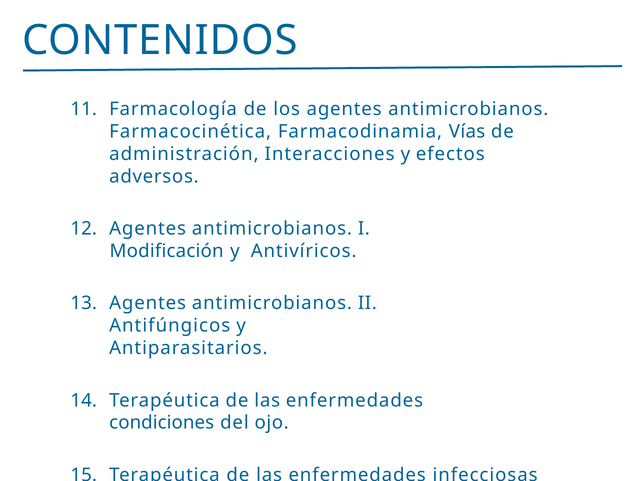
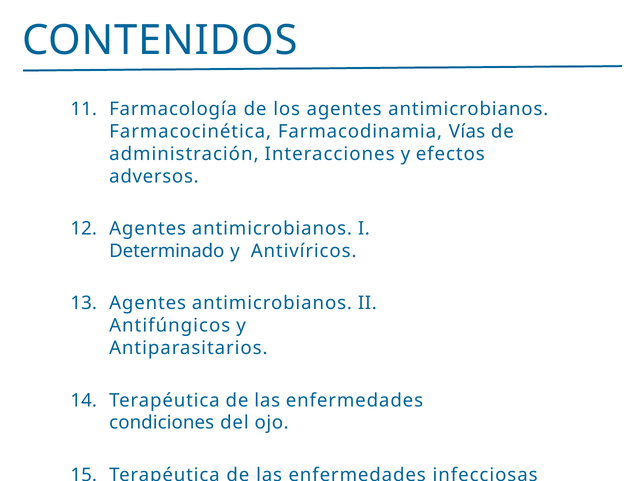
Modificación: Modificación -> Determinado
